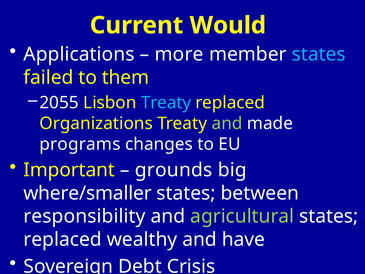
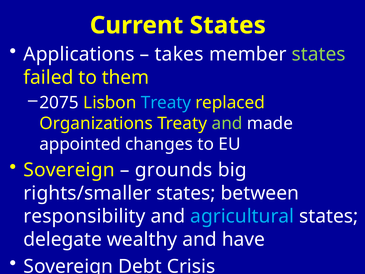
Current Would: Would -> States
more: more -> takes
states at (319, 54) colour: light blue -> light green
2055: 2055 -> 2075
programs: programs -> appointed
Important at (69, 170): Important -> Sovereign
where/smaller: where/smaller -> rights/smaller
agricultural colour: light green -> light blue
replaced at (63, 239): replaced -> delegate
